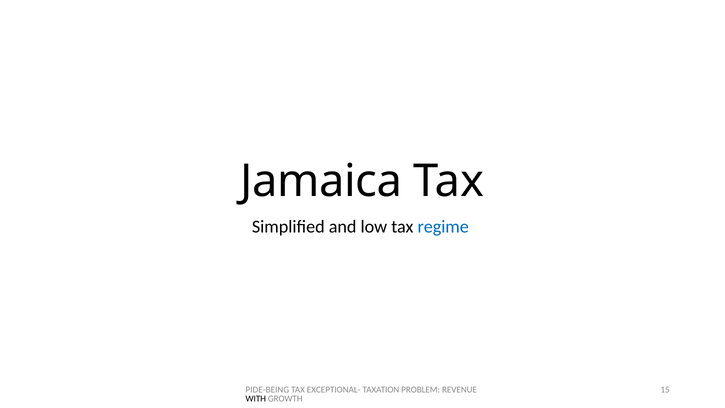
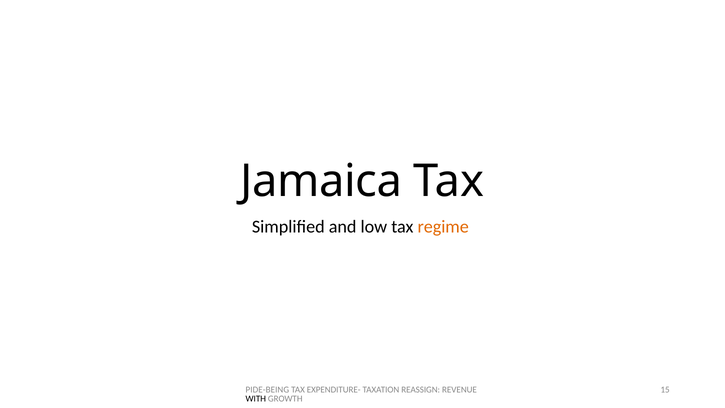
regime colour: blue -> orange
EXCEPTIONAL-: EXCEPTIONAL- -> EXPENDITURE-
PROBLEM: PROBLEM -> REASSIGN
